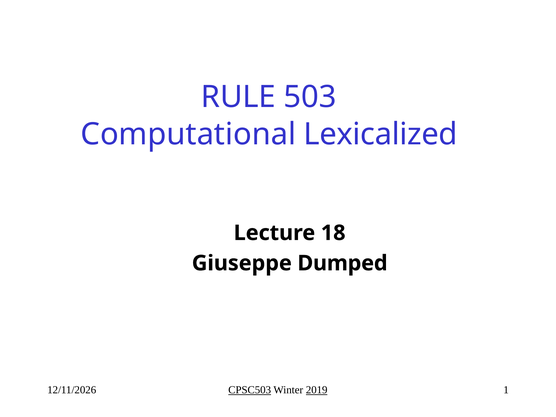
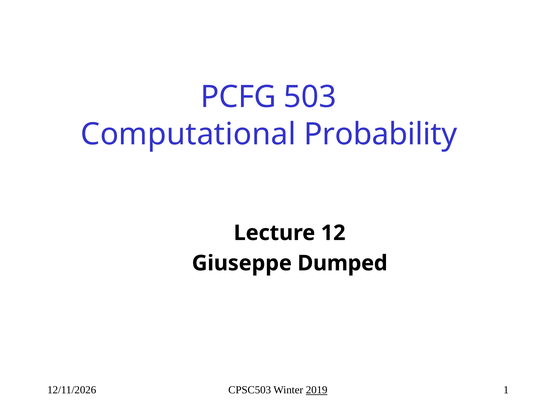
RULE: RULE -> PCFG
Lexicalized: Lexicalized -> Probability
18: 18 -> 12
CPSC503 underline: present -> none
